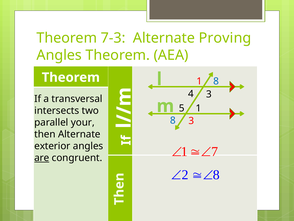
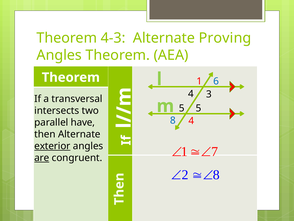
7-3: 7-3 -> 4-3
8 at (216, 81): 8 -> 6
5 1: 1 -> 5
8 3: 3 -> 4
your: your -> have
exterior underline: none -> present
